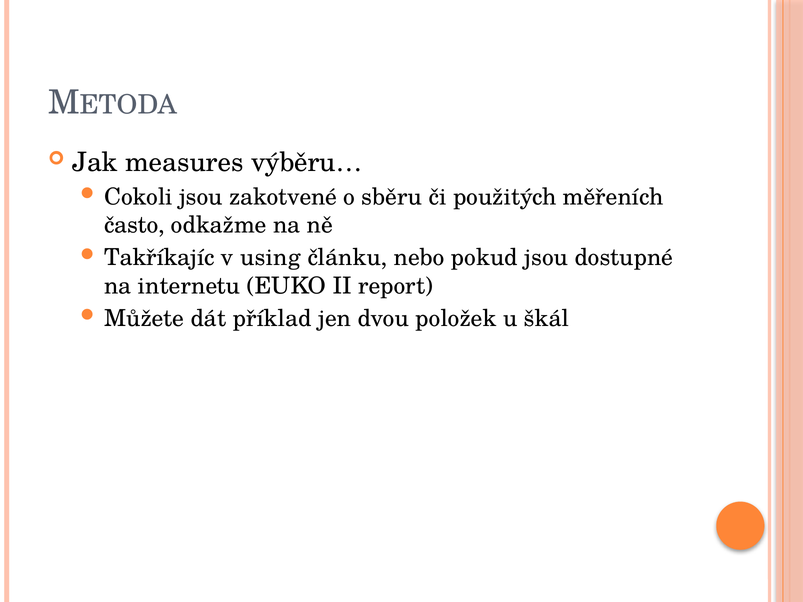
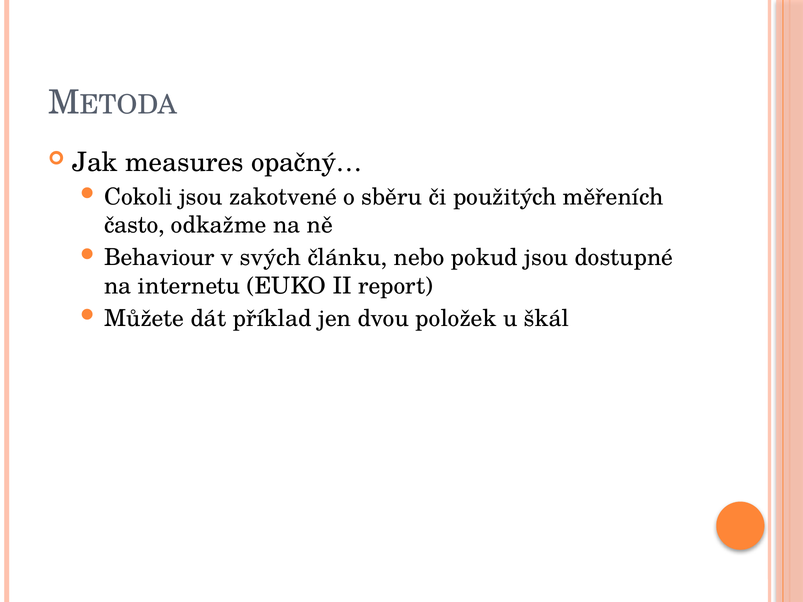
výběru…: výběru… -> opačný…
Takříkajíc: Takříkajíc -> Behaviour
using: using -> svých
